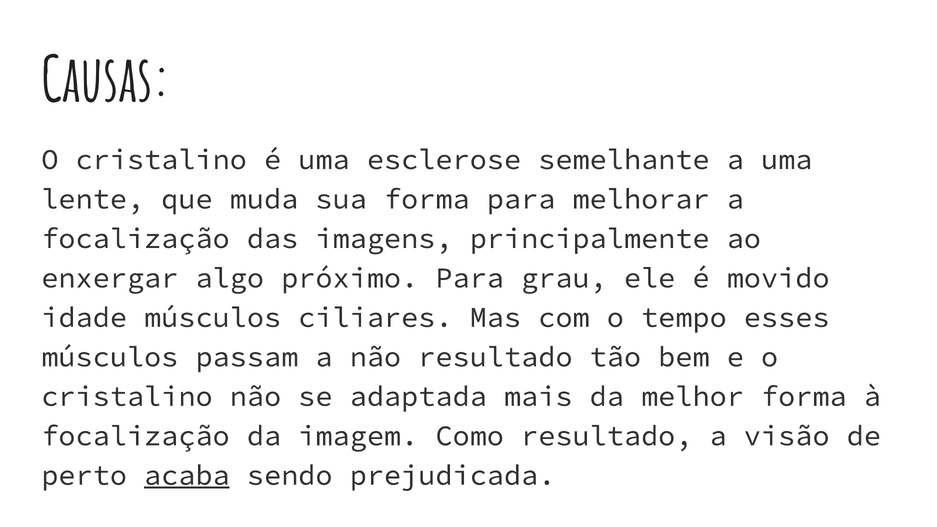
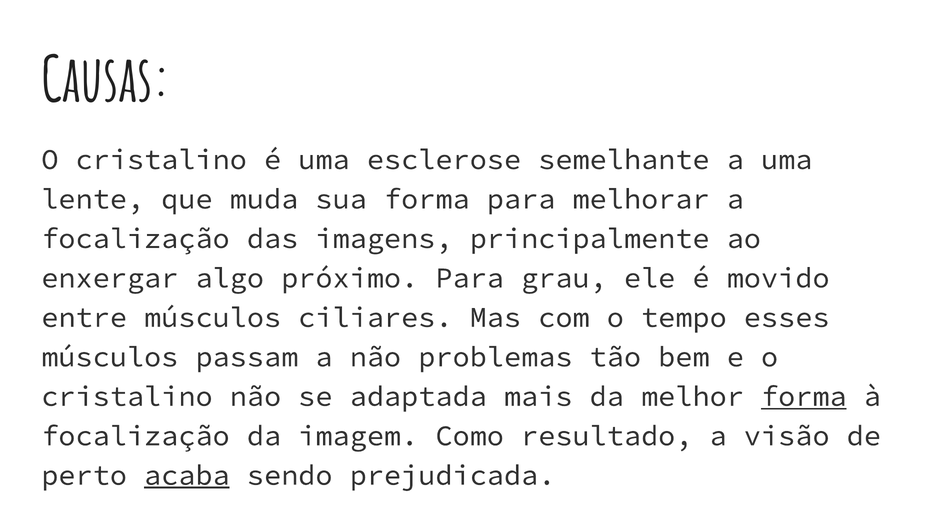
idade: idade -> entre
não resultado: resultado -> problemas
forma at (804, 396) underline: none -> present
